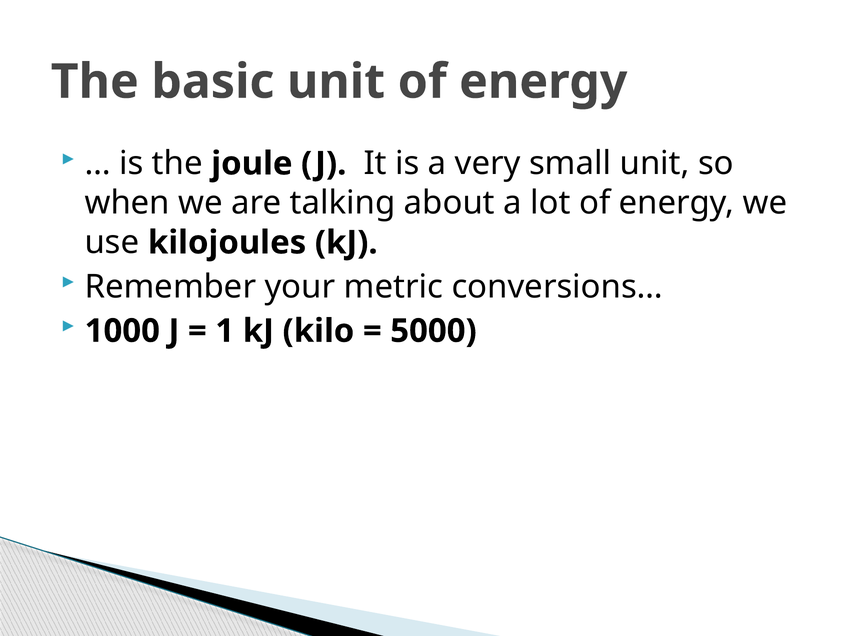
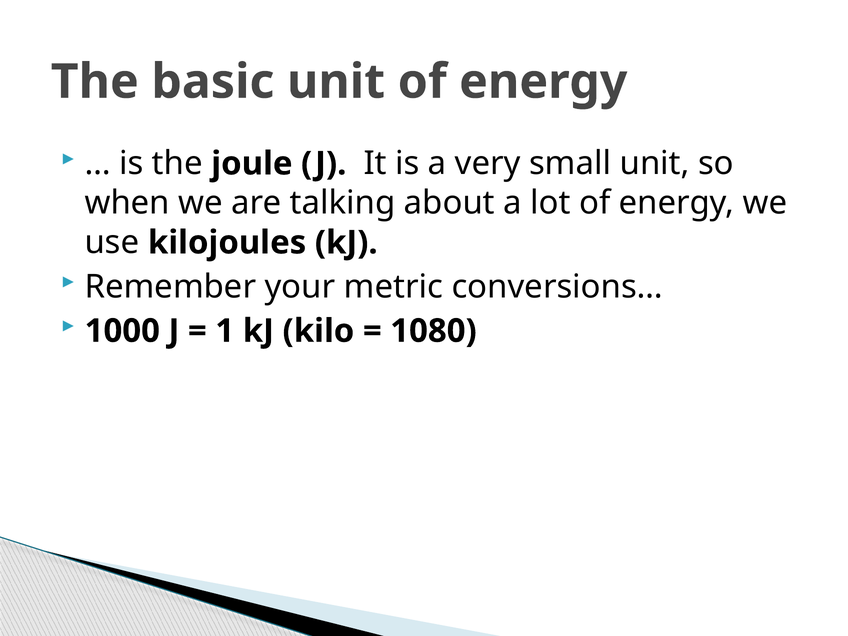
5000: 5000 -> 1080
